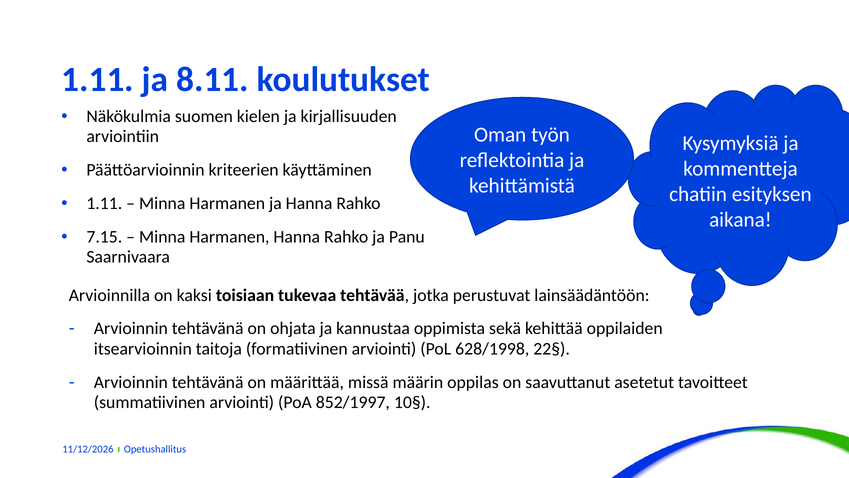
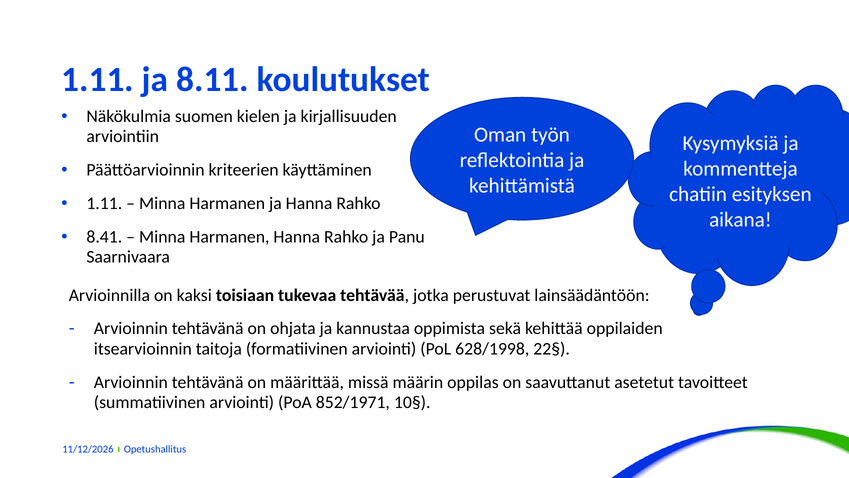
7.15: 7.15 -> 8.41
852/1997: 852/1997 -> 852/1971
